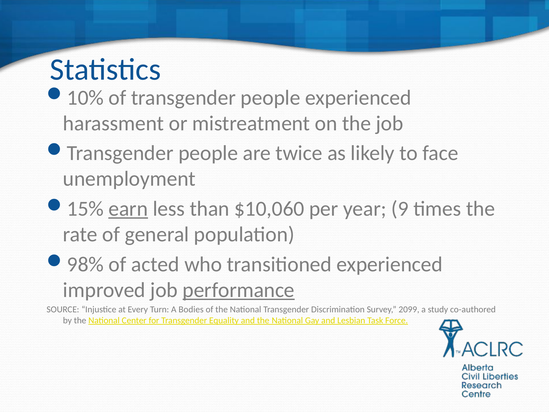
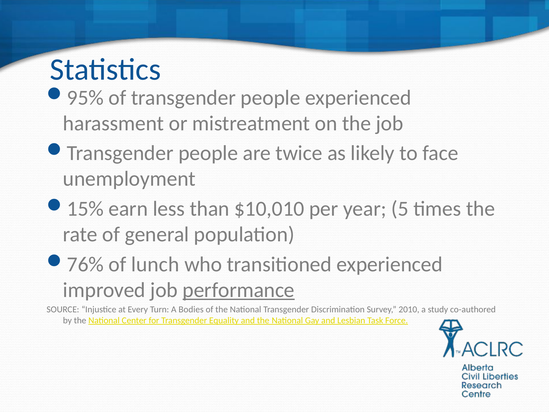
10%: 10% -> 95%
earn underline: present -> none
$10,060: $10,060 -> $10,010
9: 9 -> 5
98%: 98% -> 76%
acted: acted -> lunch
2099: 2099 -> 2010
